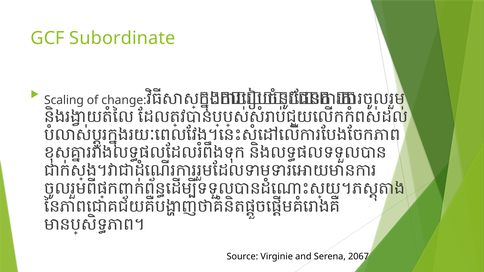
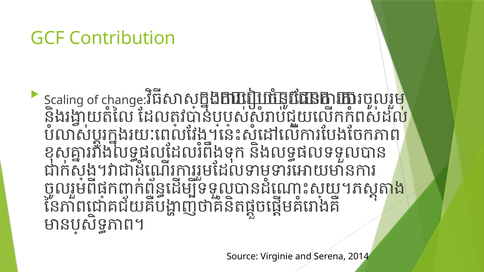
Subordinate: Subordinate -> Contribution
2067: 2067 -> 2014
